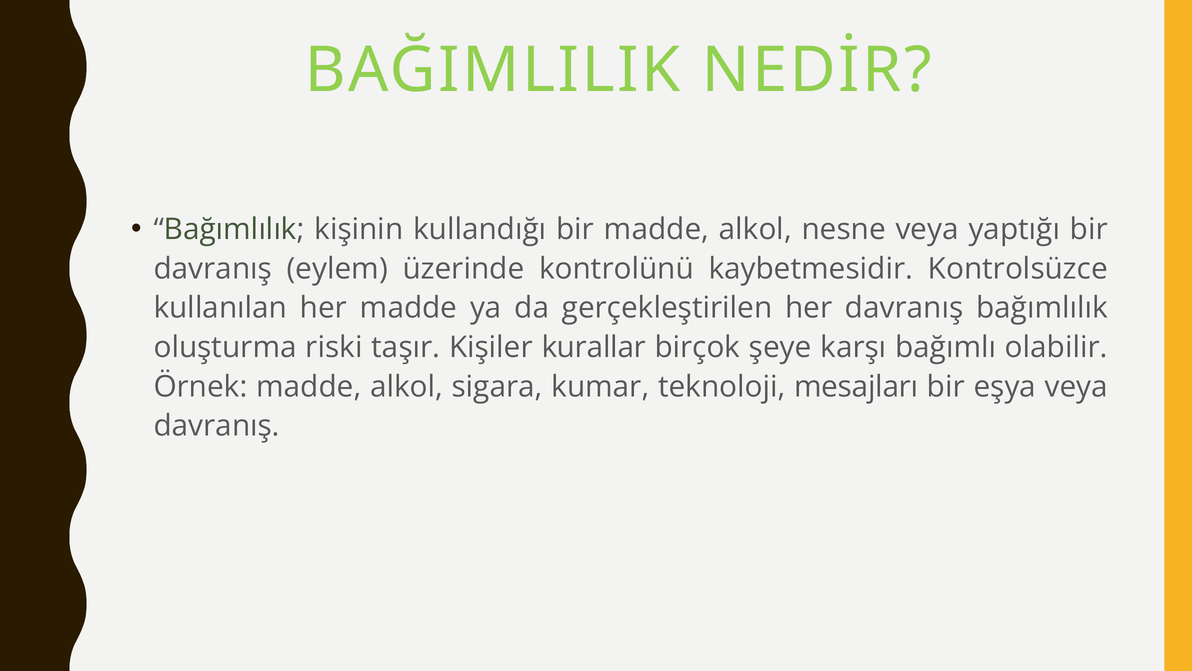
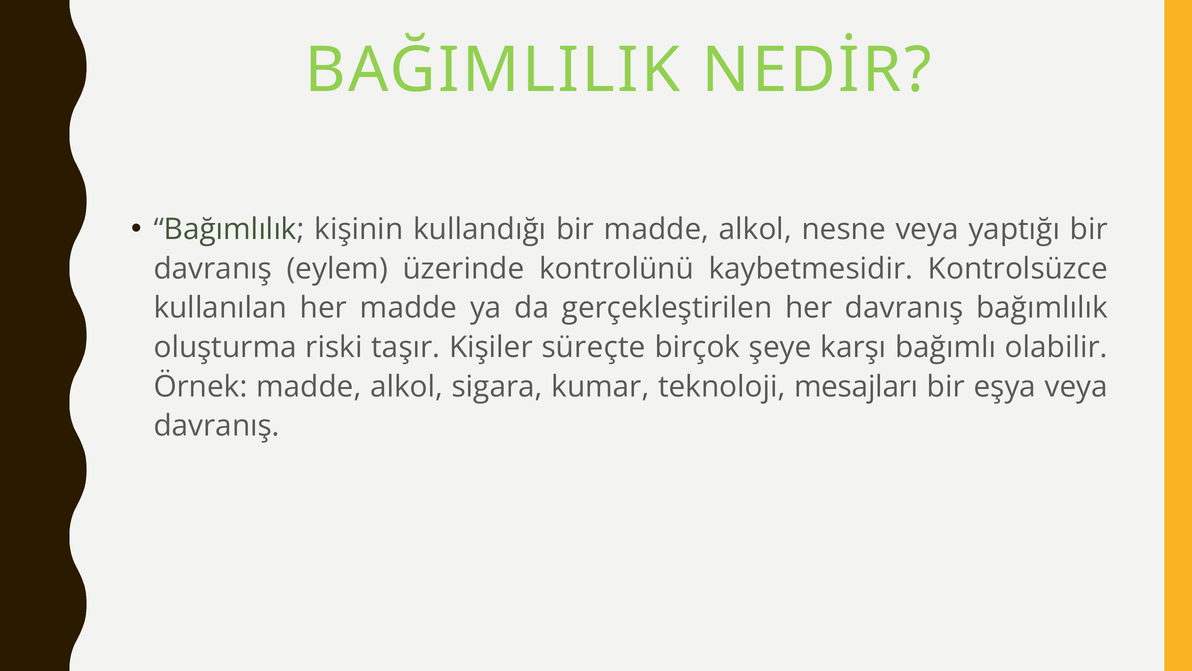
kurallar: kurallar -> süreçte
